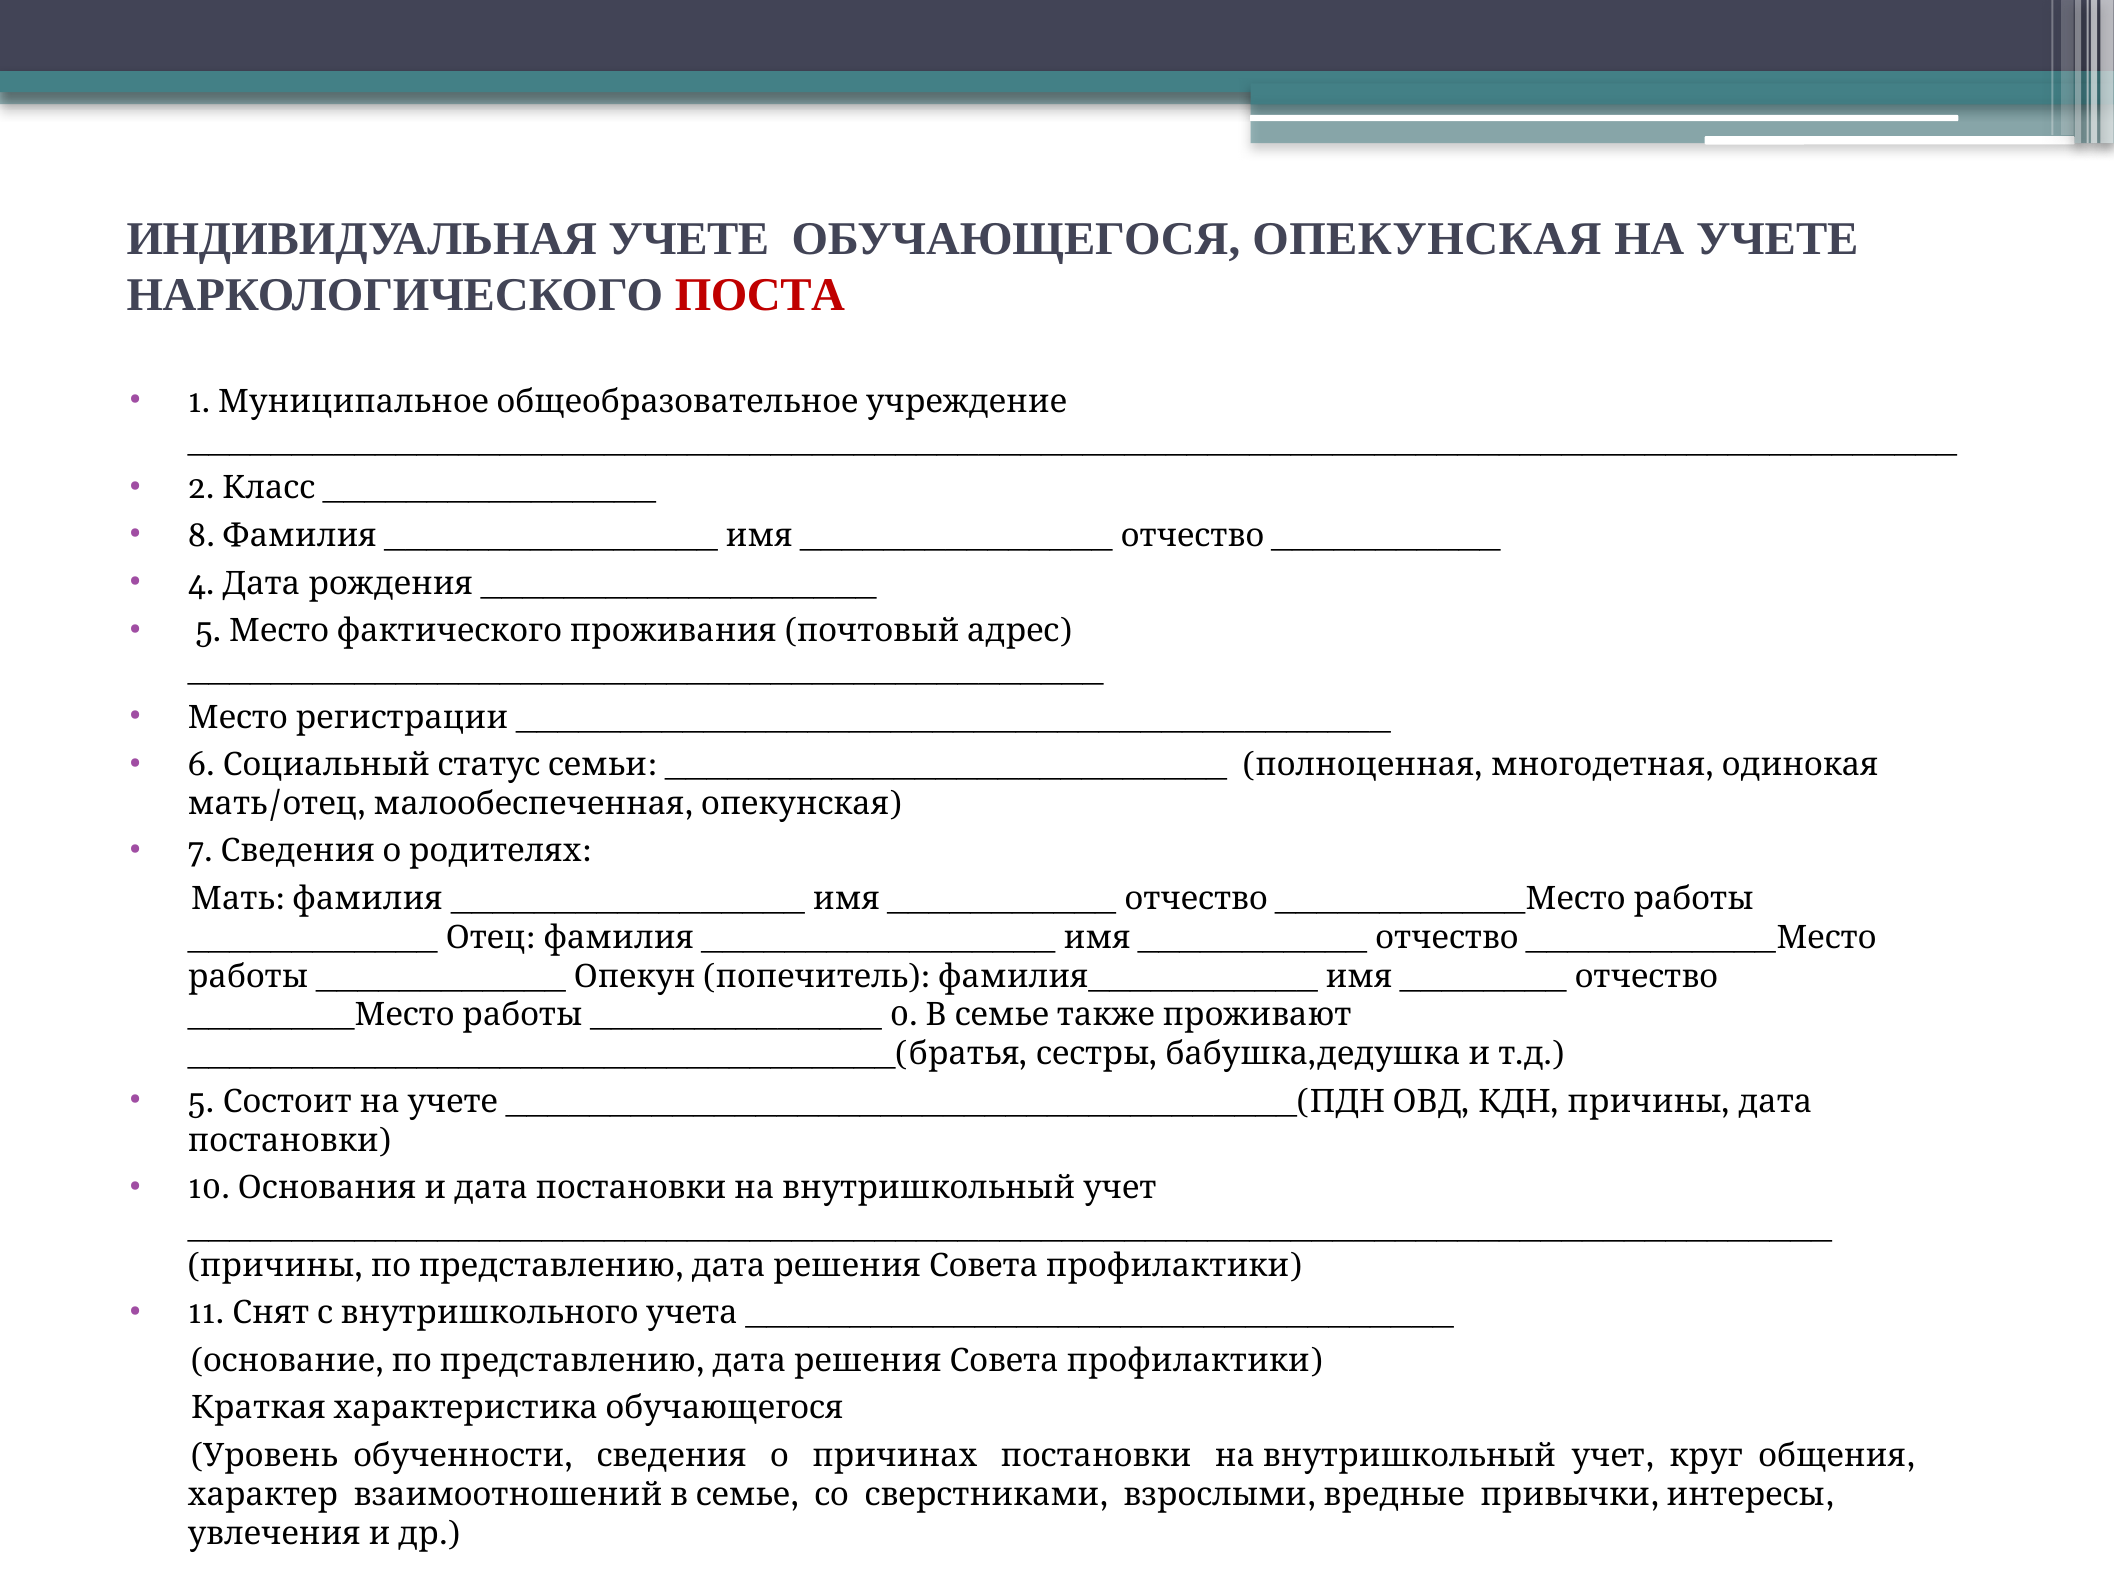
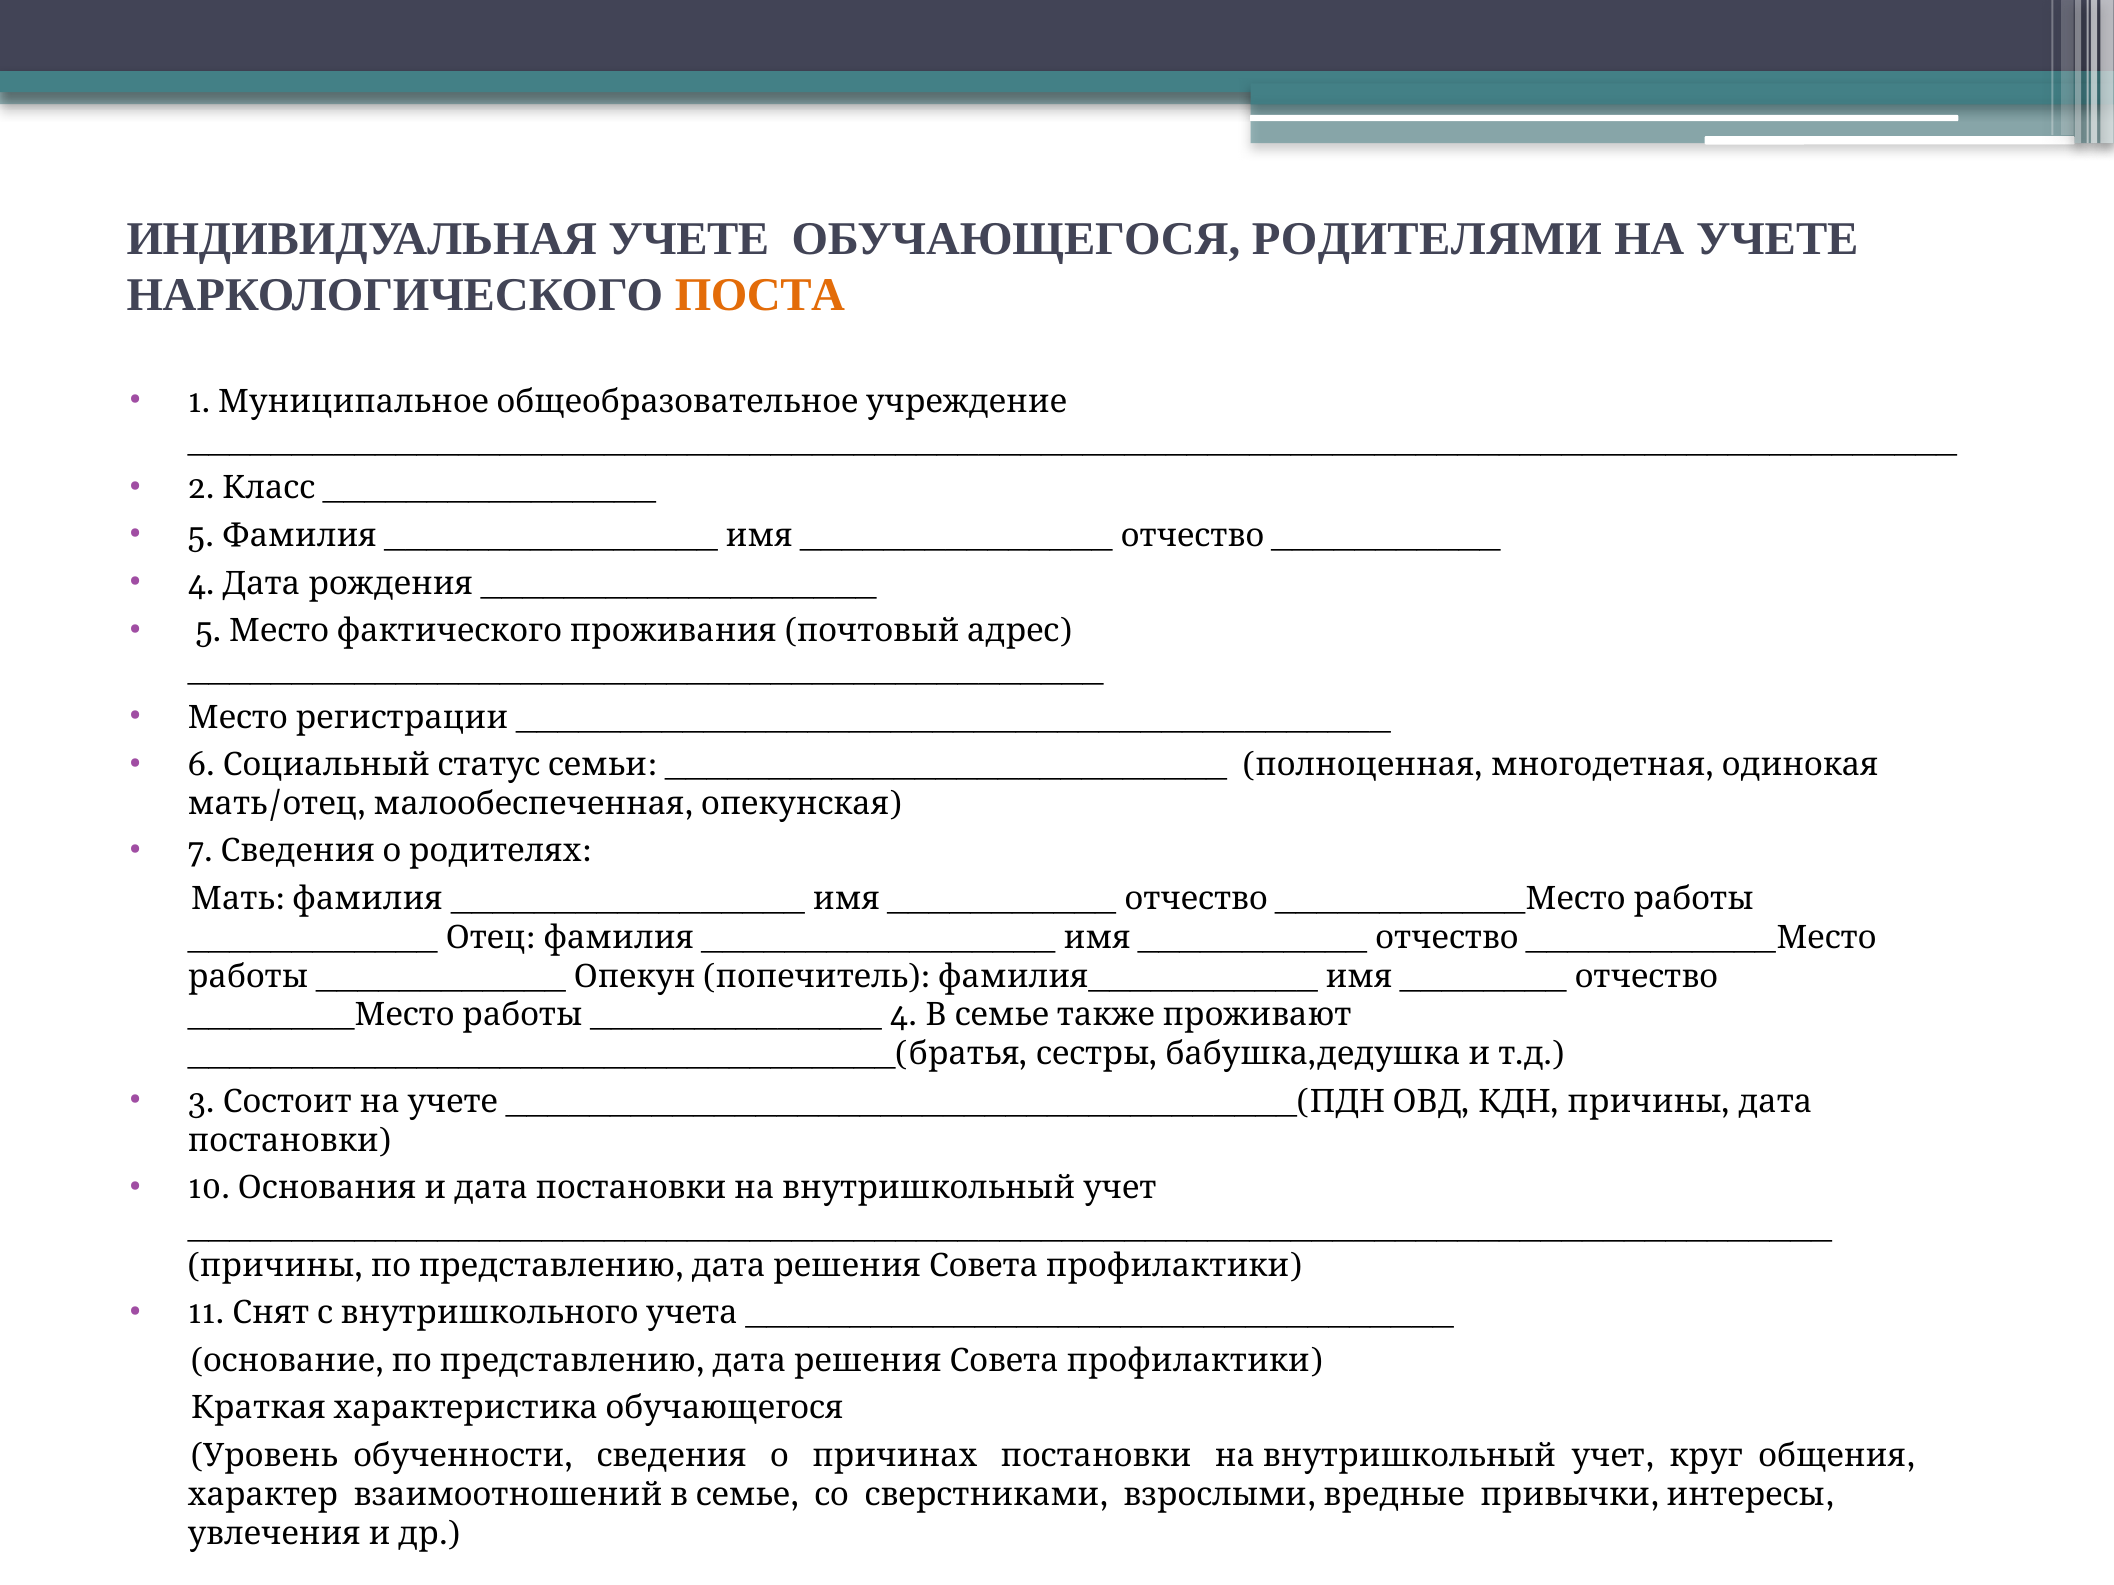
ОБУЧАЮЩЕГОСЯ ОПЕКУНСКАЯ: ОПЕКУНСКАЯ -> РОДИТЕЛЯМИ
ПОСТА colour: red -> orange
8 at (201, 536): 8 -> 5
0 at (904, 1016): 0 -> 4
5 at (201, 1102): 5 -> 3
